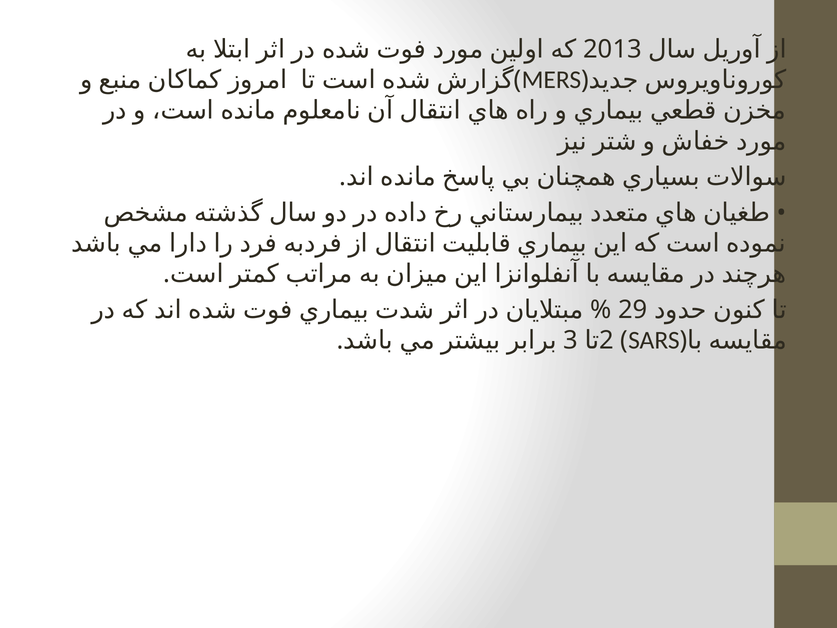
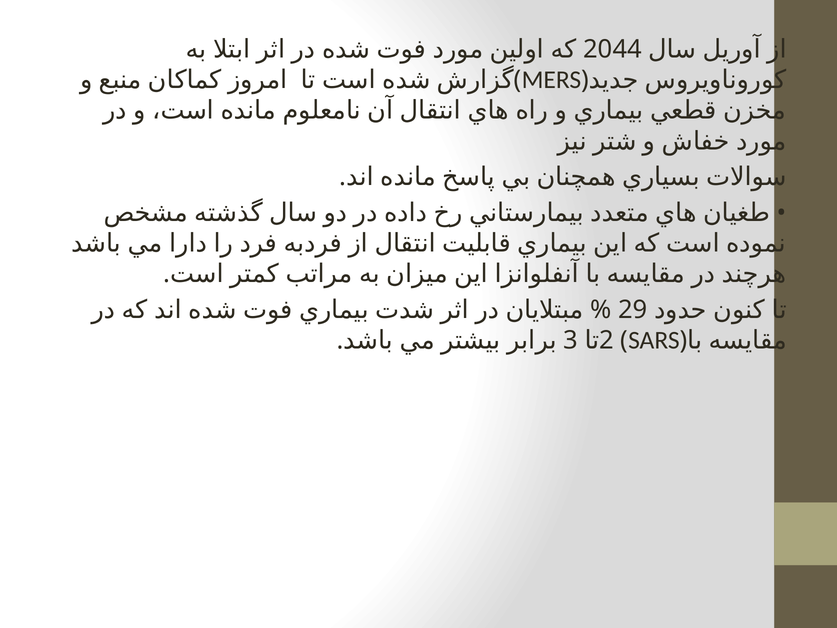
2013: 2013 -> 2044
